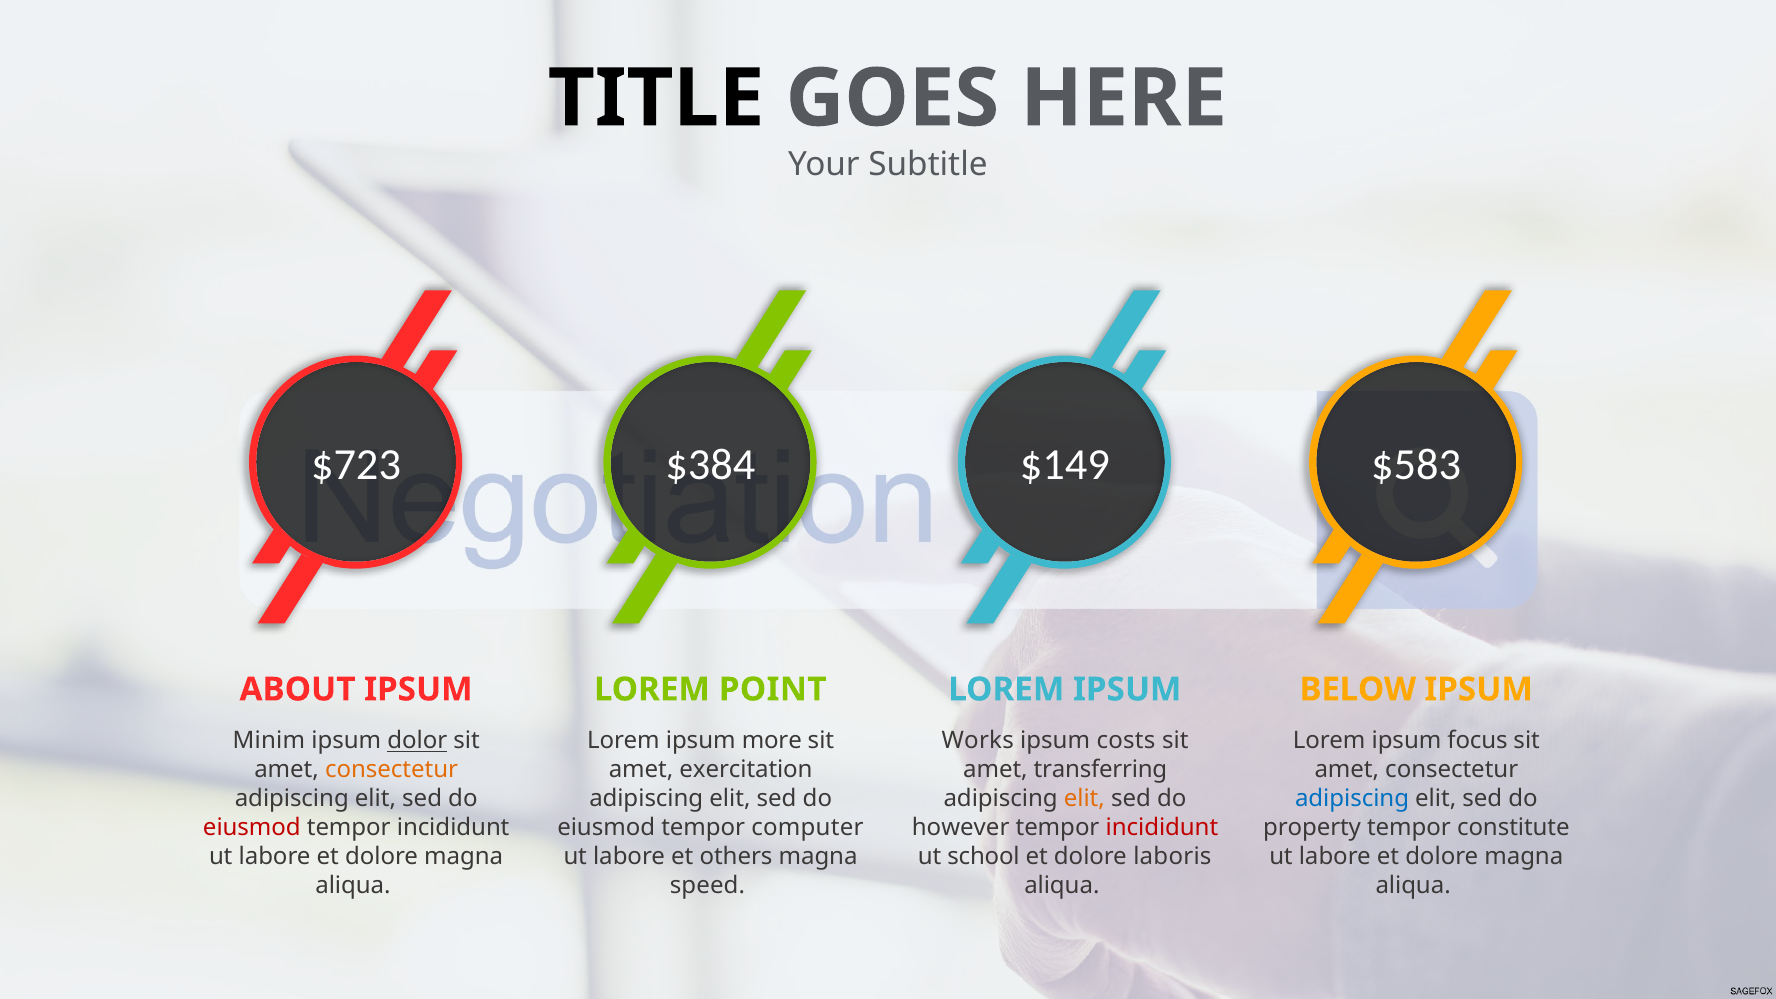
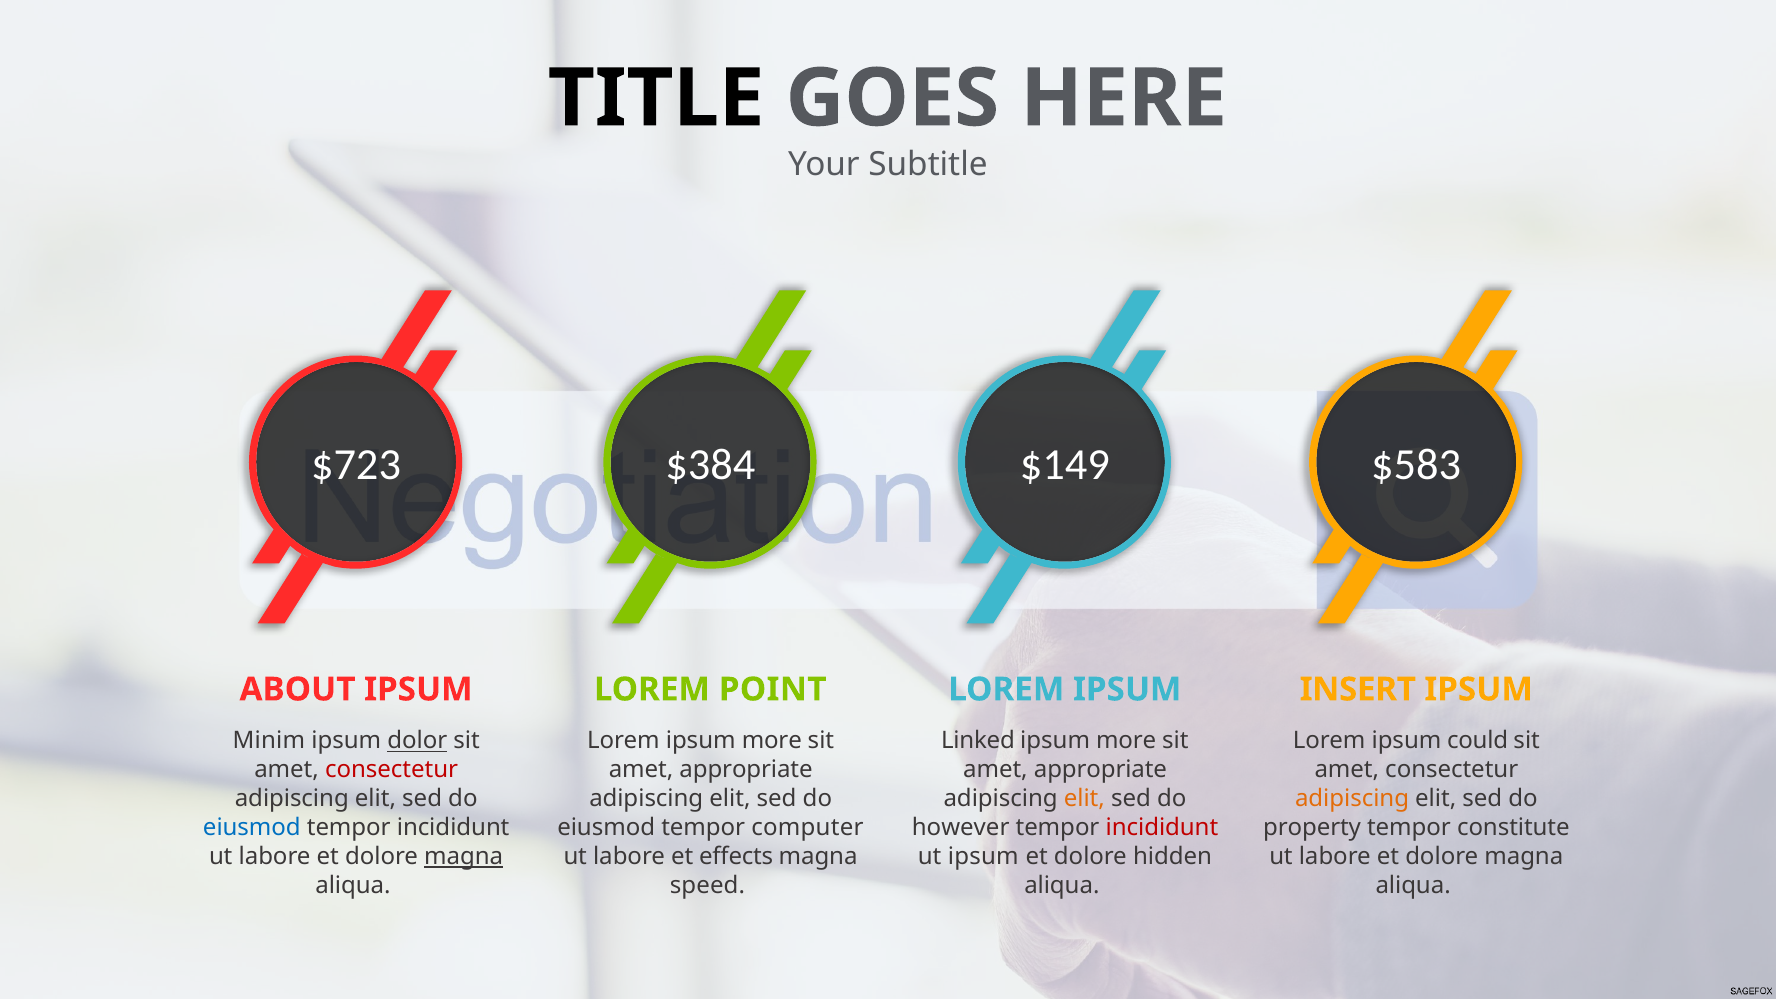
BELOW: BELOW -> INSERT
Works: Works -> Linked
costs at (1126, 741): costs -> more
focus: focus -> could
consectetur at (392, 770) colour: orange -> red
exercitation at (746, 770): exercitation -> appropriate
transferring at (1100, 770): transferring -> appropriate
adipiscing at (1352, 799) colour: blue -> orange
eiusmod at (252, 828) colour: red -> blue
magna at (464, 857) underline: none -> present
others: others -> effects
ut school: school -> ipsum
laboris: laboris -> hidden
